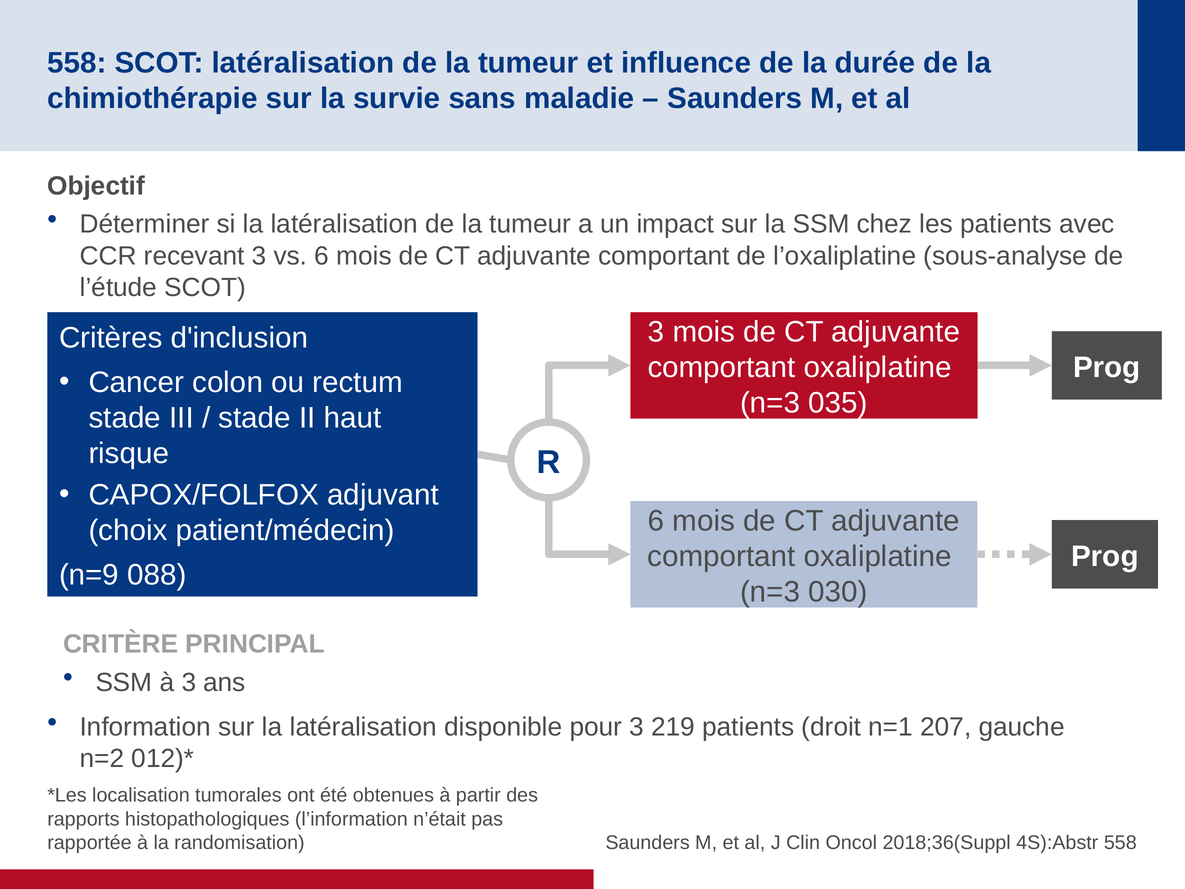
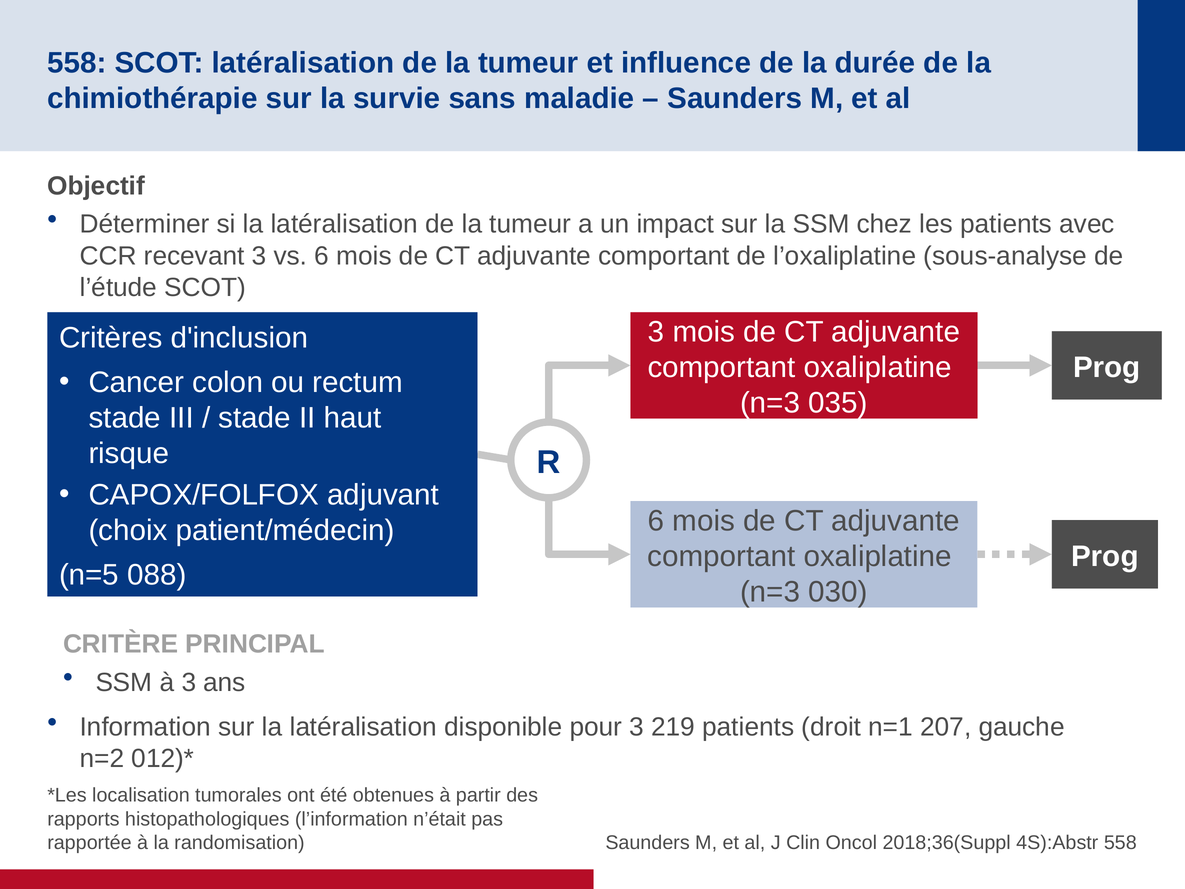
n=9: n=9 -> n=5
